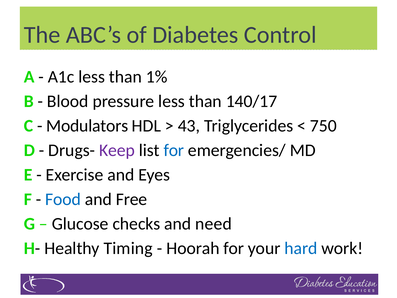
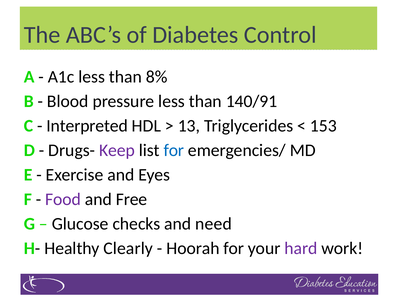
1%: 1% -> 8%
140/17: 140/17 -> 140/91
Modulators: Modulators -> Interpreted
43: 43 -> 13
750: 750 -> 153
Food colour: blue -> purple
Timing: Timing -> Clearly
hard colour: blue -> purple
